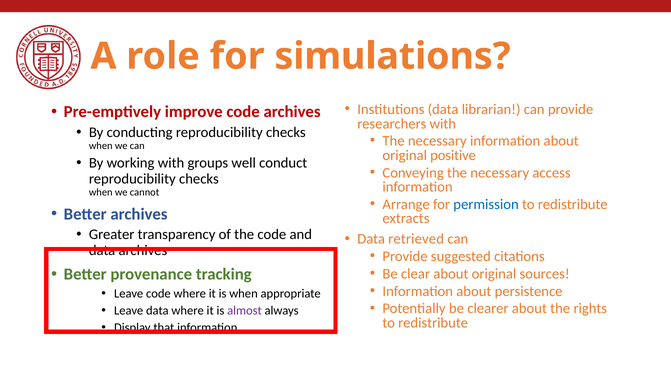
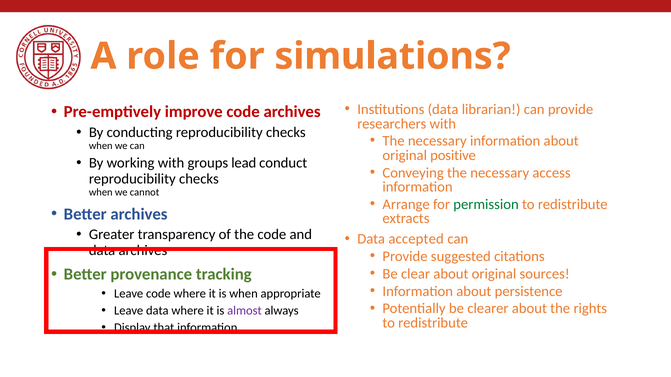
well: well -> lead
permission colour: blue -> green
retrieved: retrieved -> accepted
